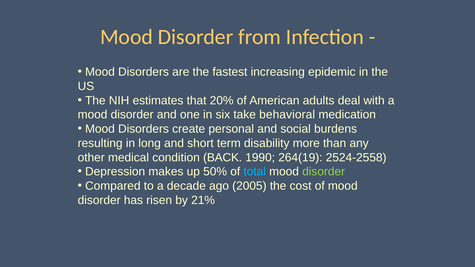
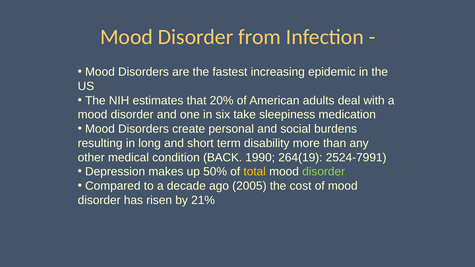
behavioral: behavioral -> sleepiness
2524-2558: 2524-2558 -> 2524-7991
total colour: light blue -> yellow
